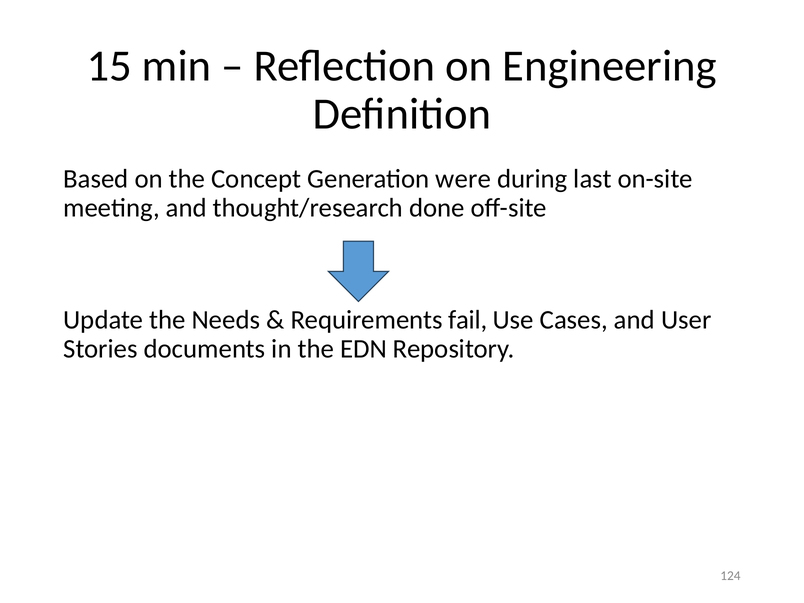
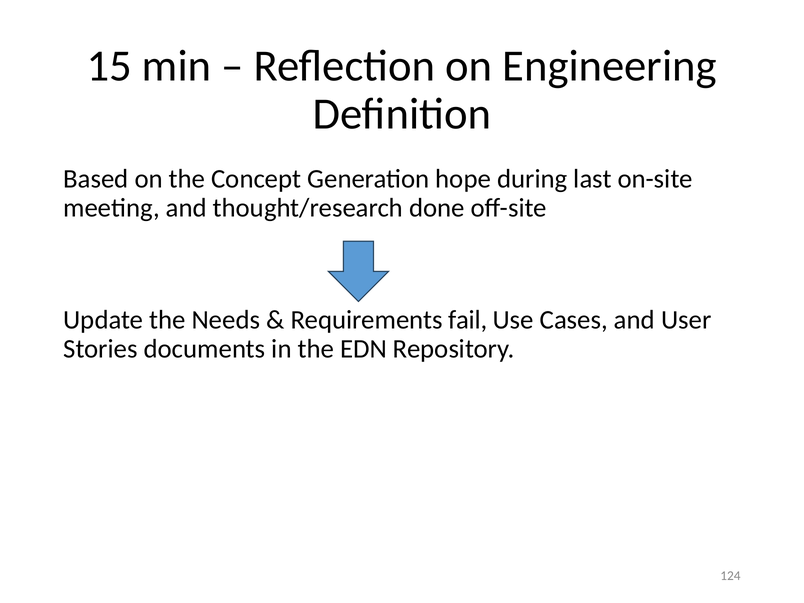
were: were -> hope
